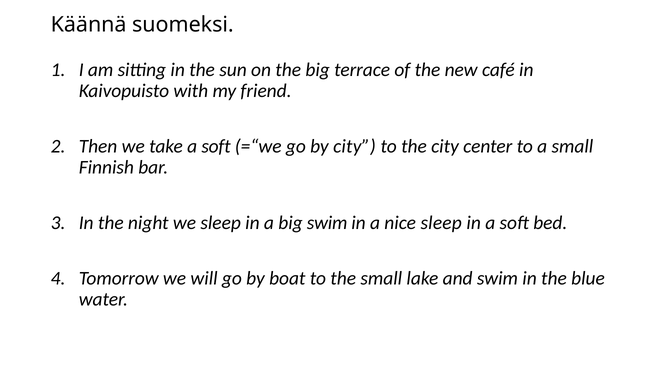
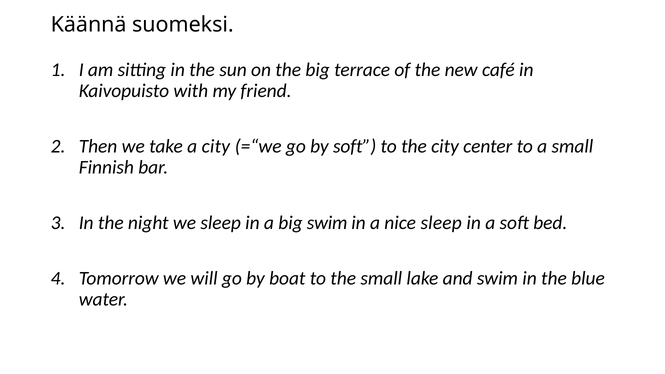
take a soft: soft -> city
by city: city -> soft
